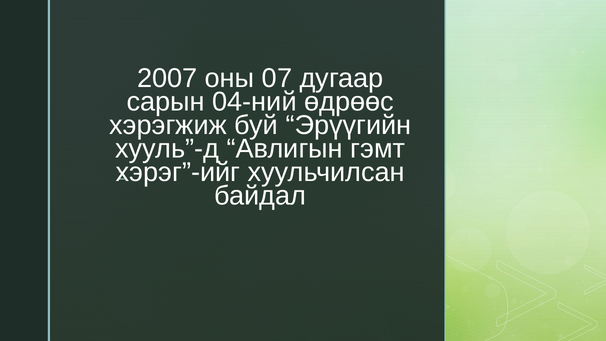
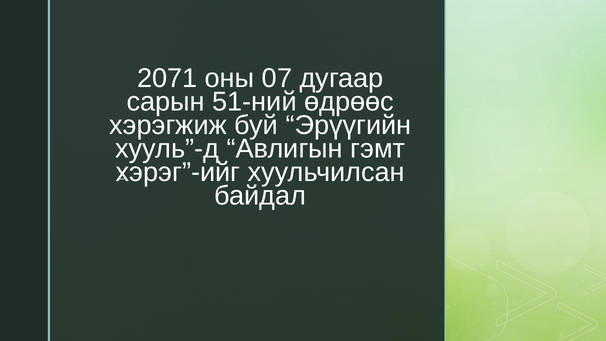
2007: 2007 -> 2071
04-ний: 04-ний -> 51-ний
